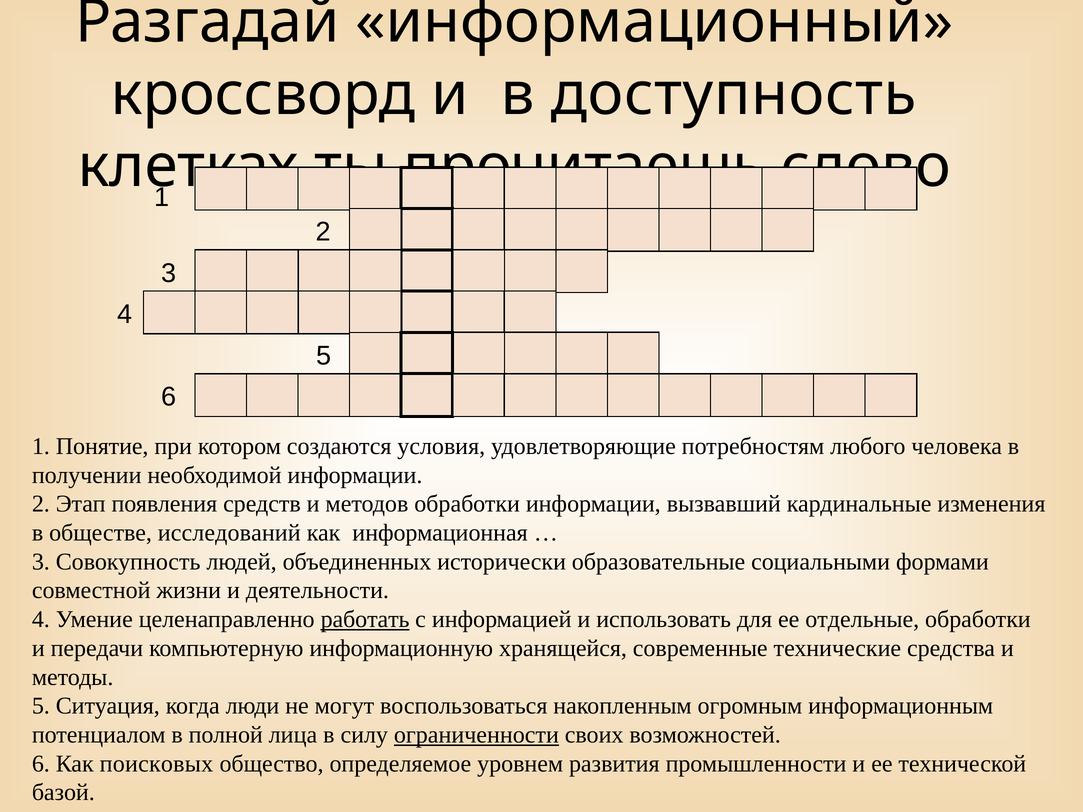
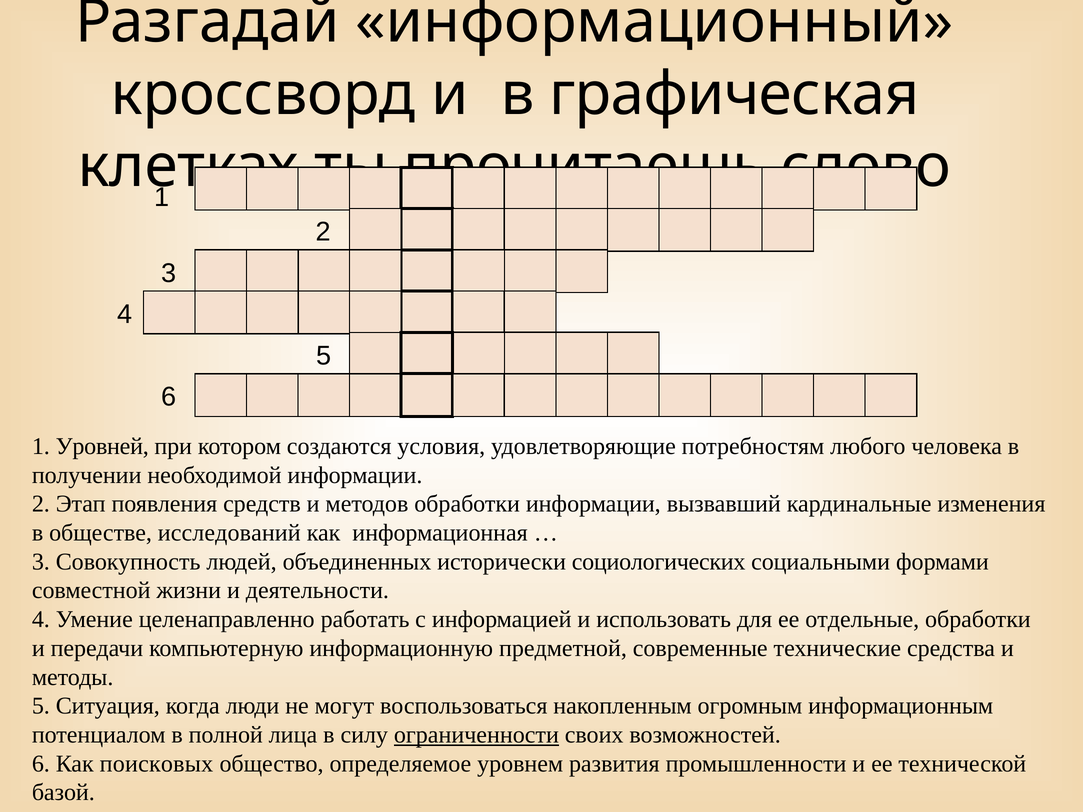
доступность: доступность -> графическая
Понятие: Понятие -> Уровней
образовательные: образовательные -> социологических
работать underline: present -> none
хранящейся: хранящейся -> предметной
